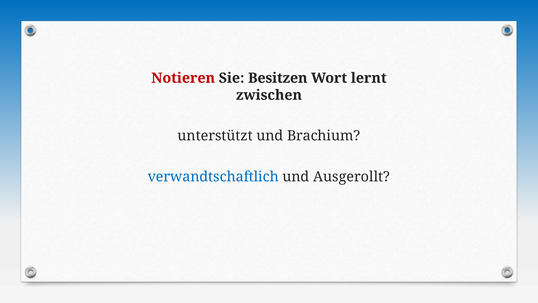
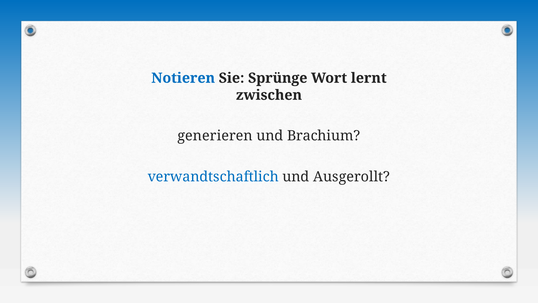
Notieren colour: red -> blue
Besitzen: Besitzen -> Sprünge
unterstützt: unterstützt -> generieren
